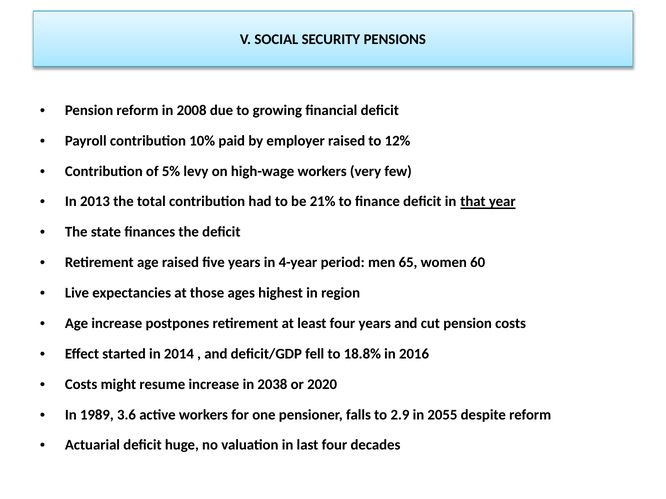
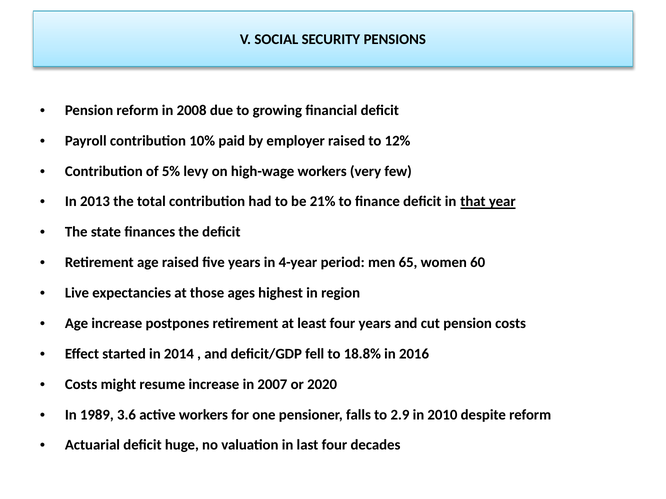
2038: 2038 -> 2007
2055: 2055 -> 2010
